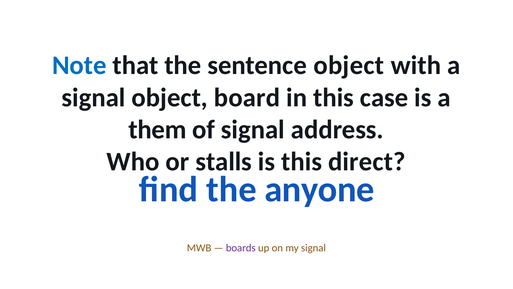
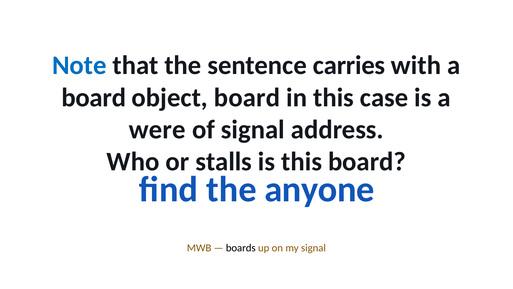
sentence object: object -> carries
signal at (94, 97): signal -> board
them: them -> were
this direct: direct -> board
boards colour: purple -> black
